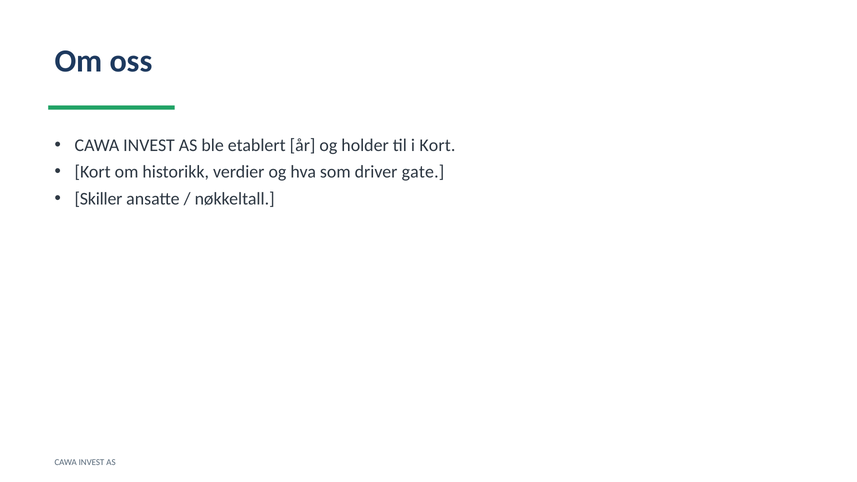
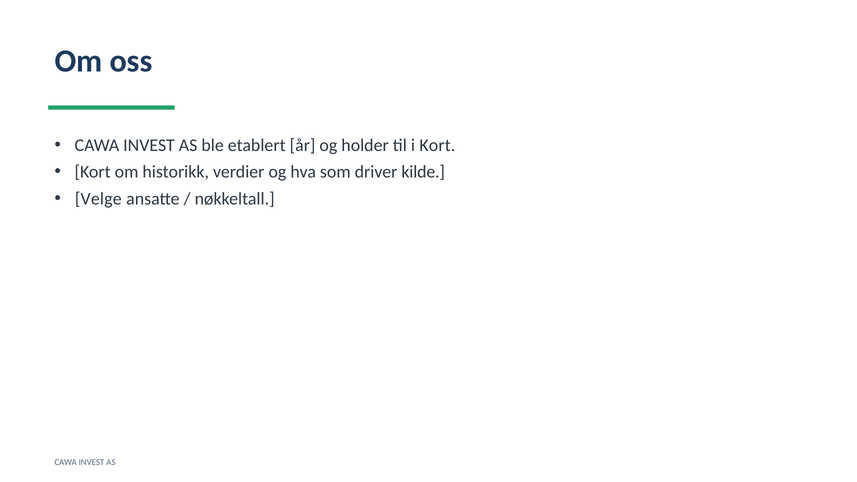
gate: gate -> kilde
Skiller: Skiller -> Velge
